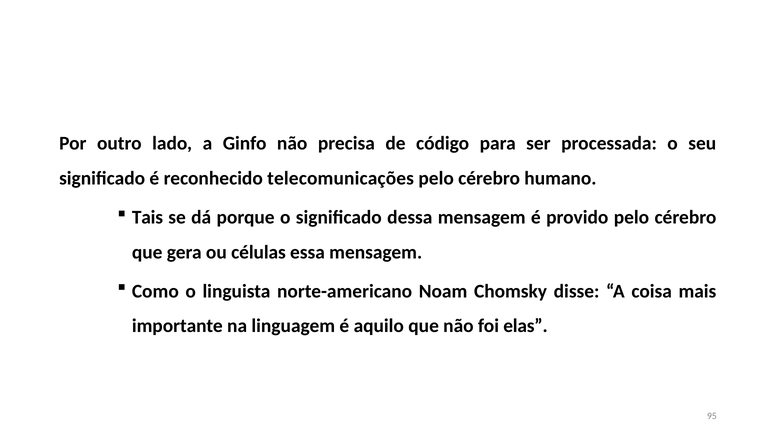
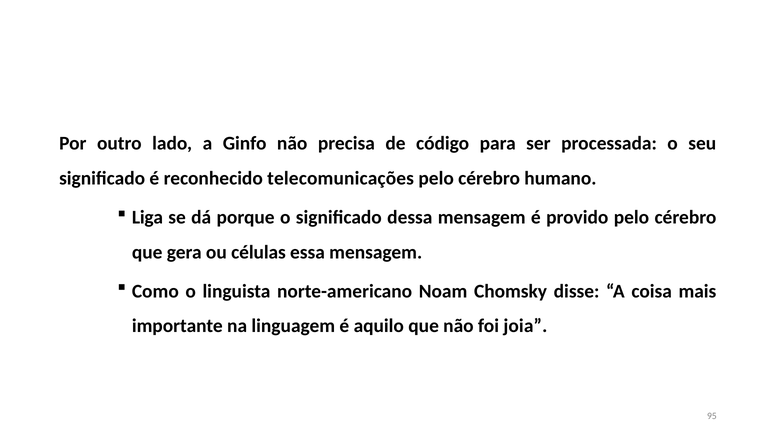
Tais: Tais -> Liga
elas: elas -> joia
